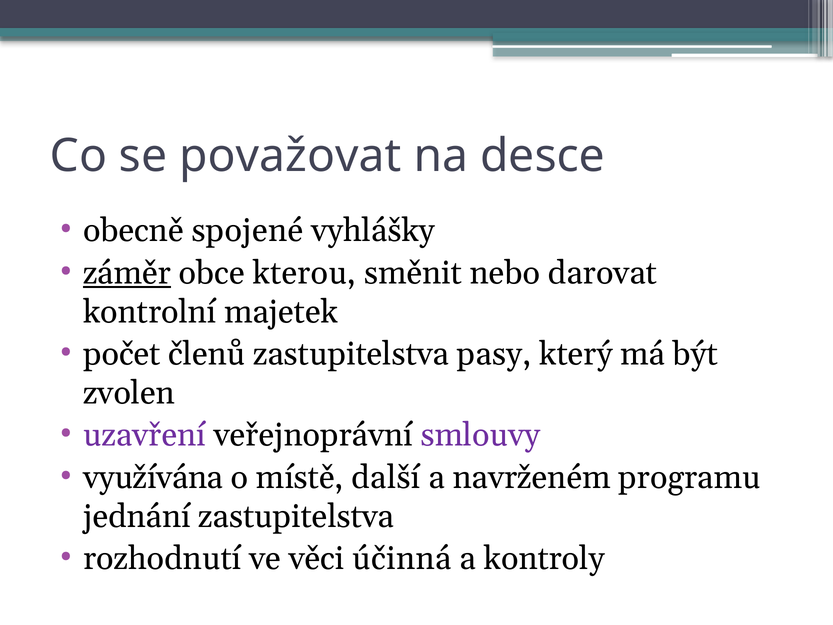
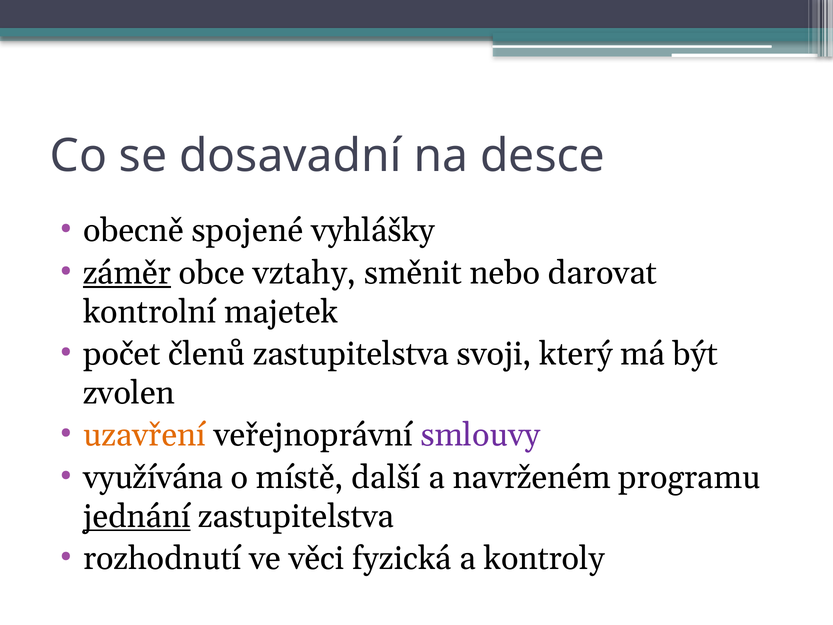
považovat: považovat -> dosavadní
kterou: kterou -> vztahy
pasy: pasy -> svoji
uzavření colour: purple -> orange
jednání underline: none -> present
účinná: účinná -> fyzická
